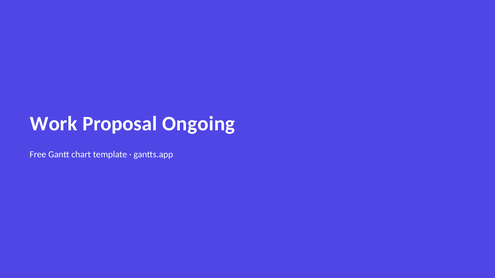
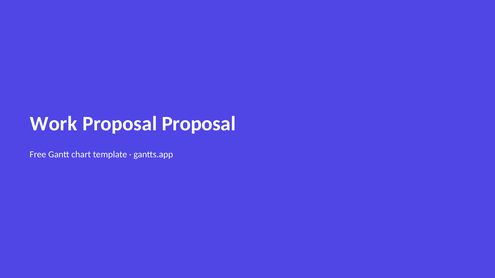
Proposal Ongoing: Ongoing -> Proposal
